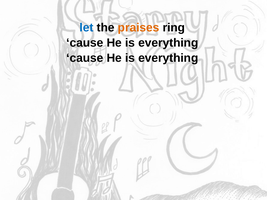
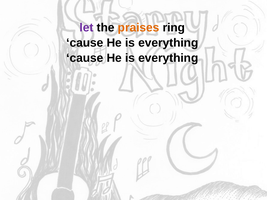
let colour: blue -> purple
